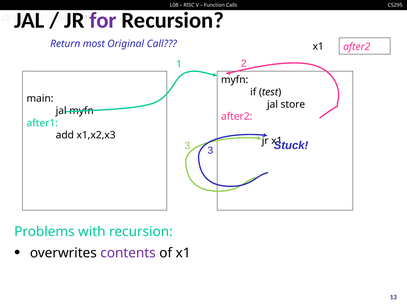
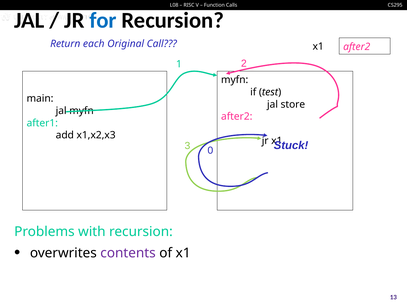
for colour: purple -> blue
most: most -> each
3 3: 3 -> 0
